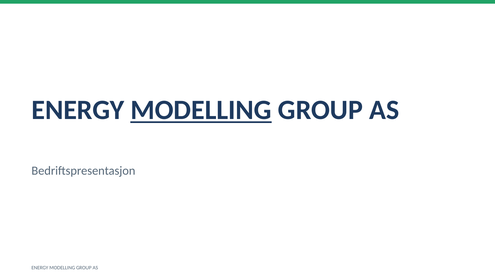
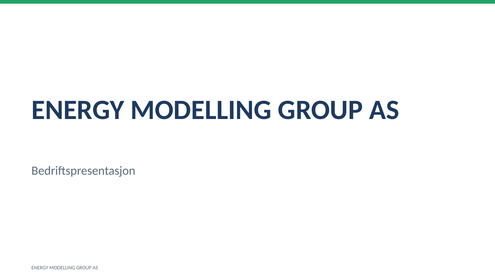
MODELLING at (201, 110) underline: present -> none
